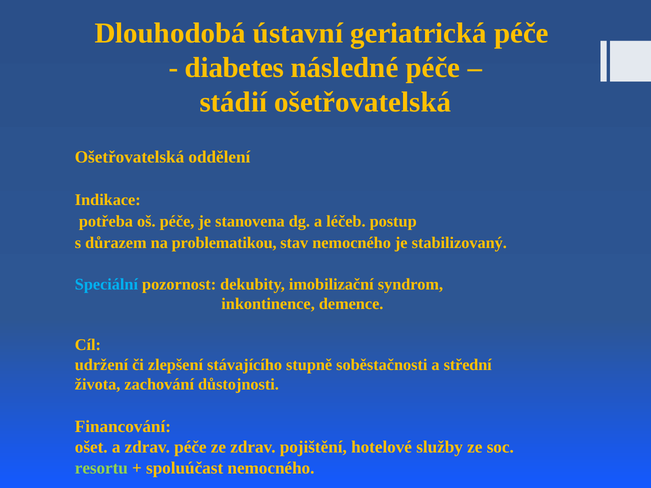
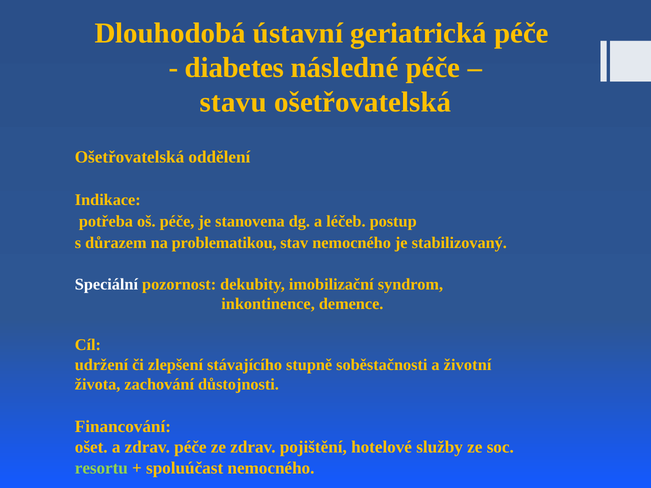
stádií: stádií -> stavu
Speciální colour: light blue -> white
střední: střední -> životní
